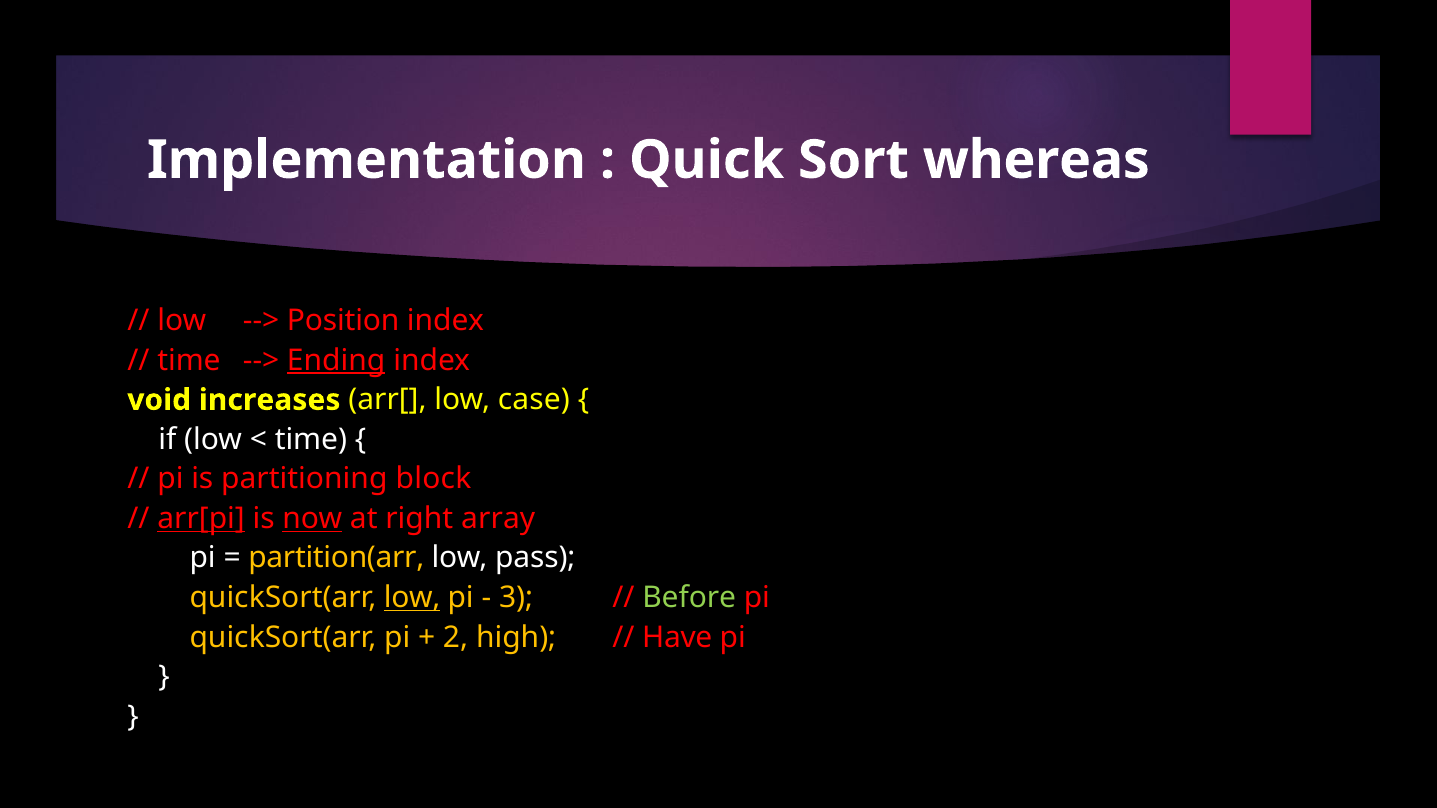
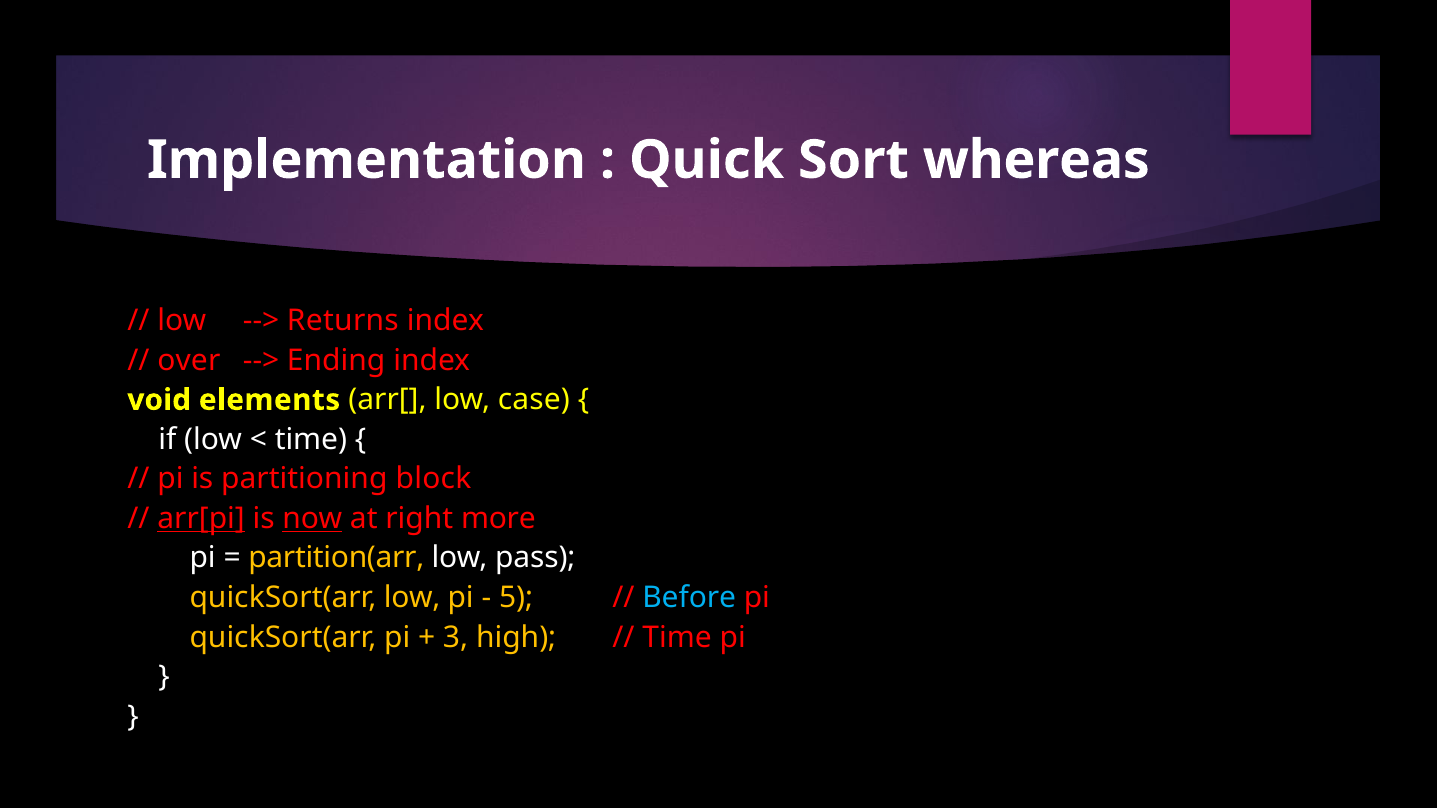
Position: Position -> Returns
time at (189, 361): time -> over
Ending underline: present -> none
increases: increases -> elements
array: array -> more
low at (412, 598) underline: present -> none
3: 3 -> 5
Before colour: light green -> light blue
2: 2 -> 3
Have at (677, 637): Have -> Time
